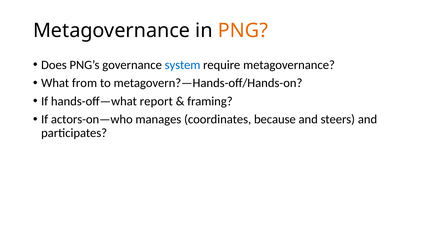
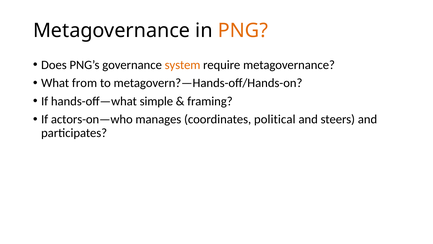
system colour: blue -> orange
report: report -> simple
because: because -> political
